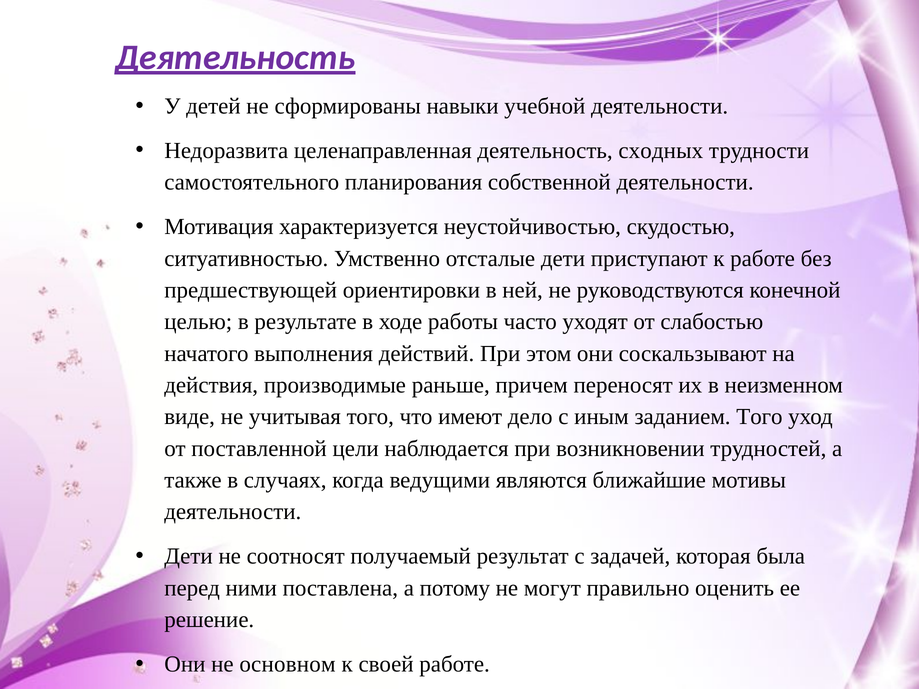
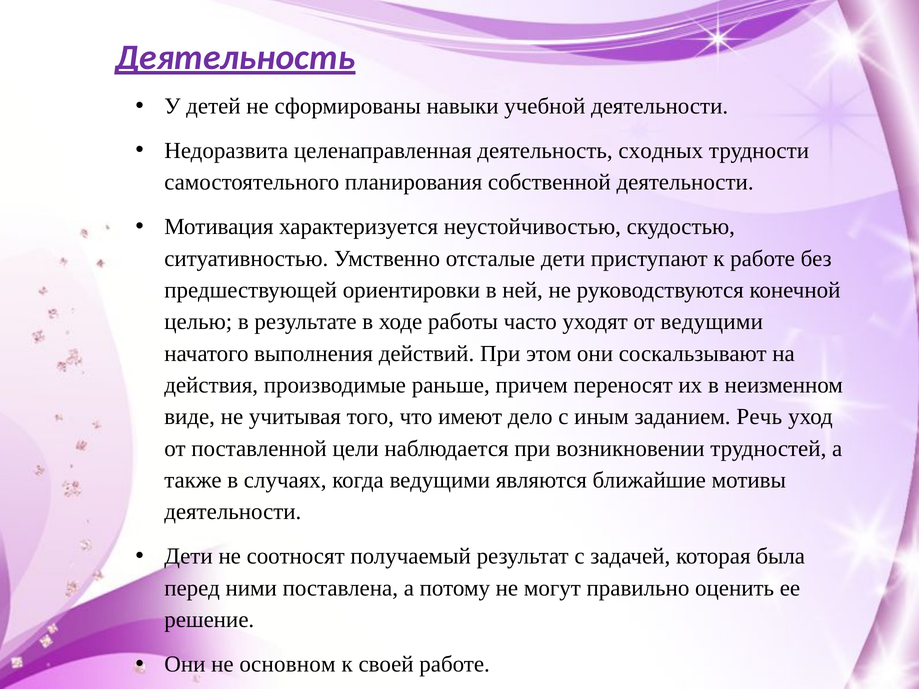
от слабостью: слабостью -> ведущими
заданием Того: Того -> Речь
